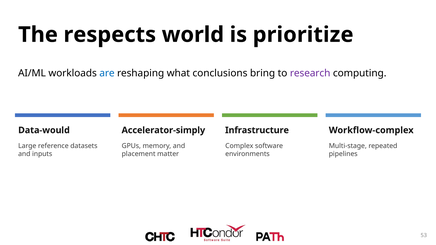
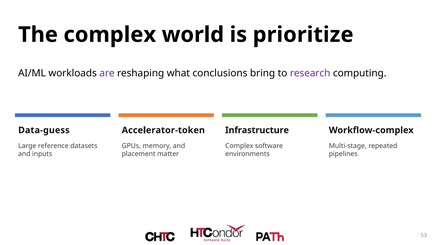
The respects: respects -> complex
are colour: blue -> purple
Data-would: Data-would -> Data-guess
Accelerator-simply: Accelerator-simply -> Accelerator-token
